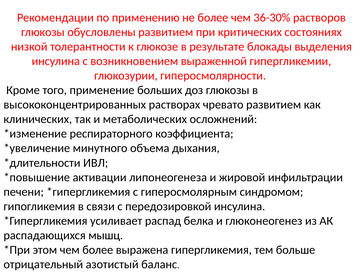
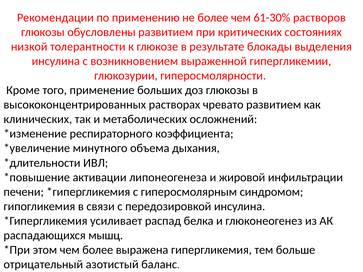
36-30%: 36-30% -> 61-30%
